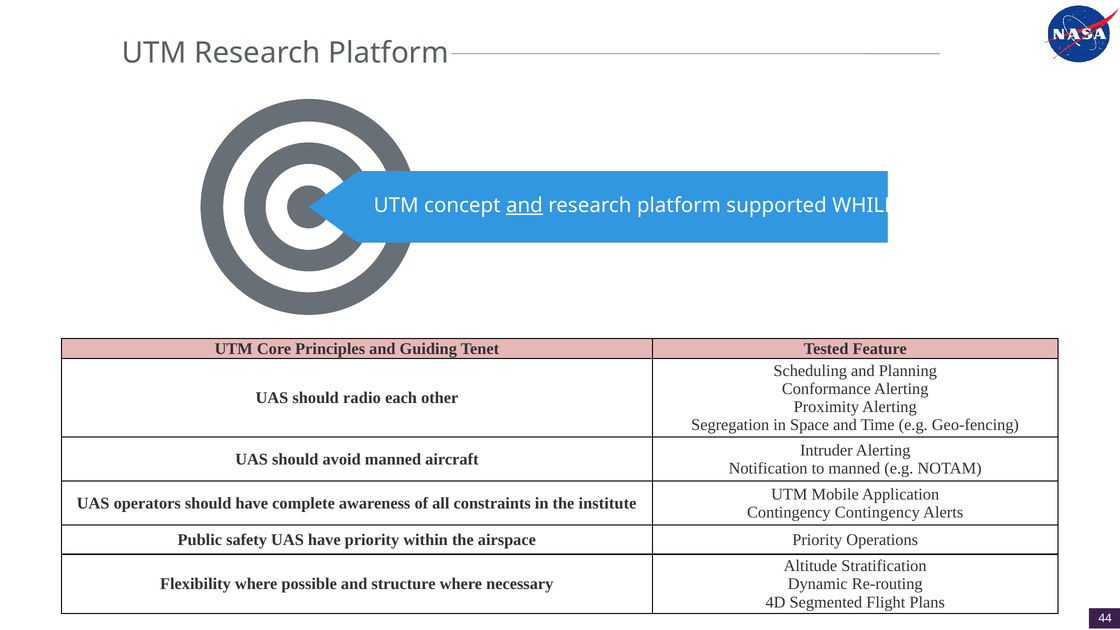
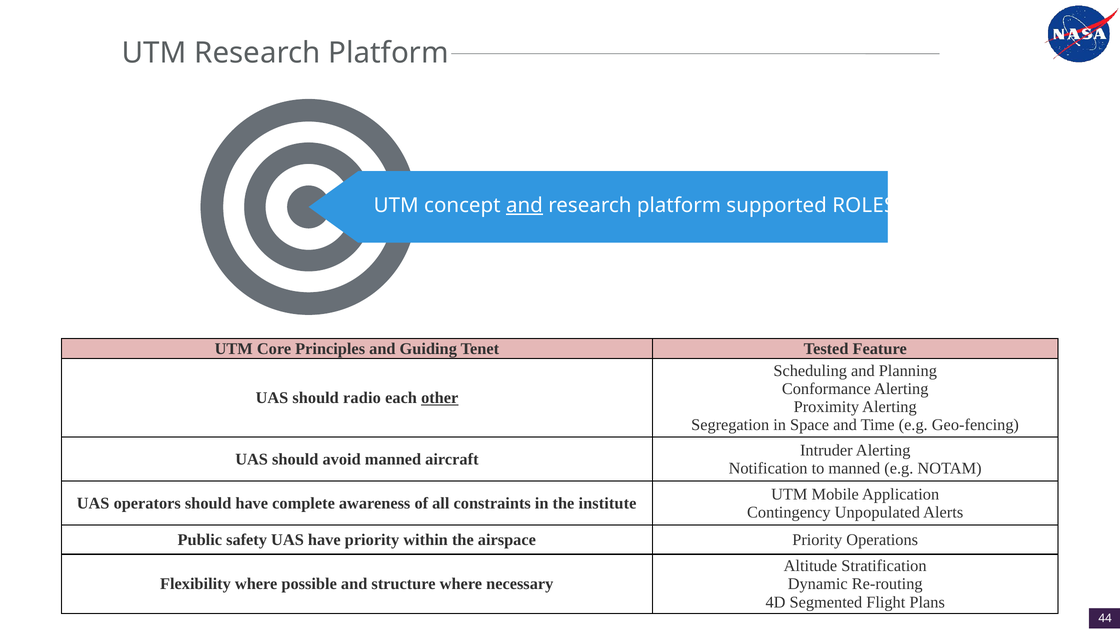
WHILE: WHILE -> ROLES
other underline: none -> present
Contingency Contingency: Contingency -> Unpopulated
